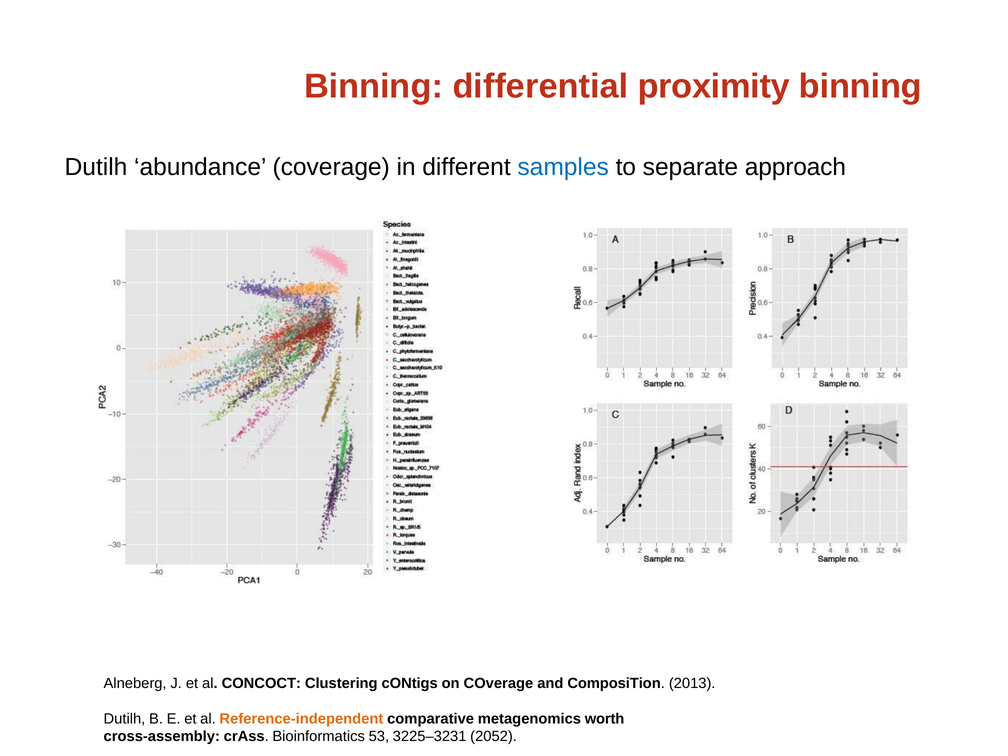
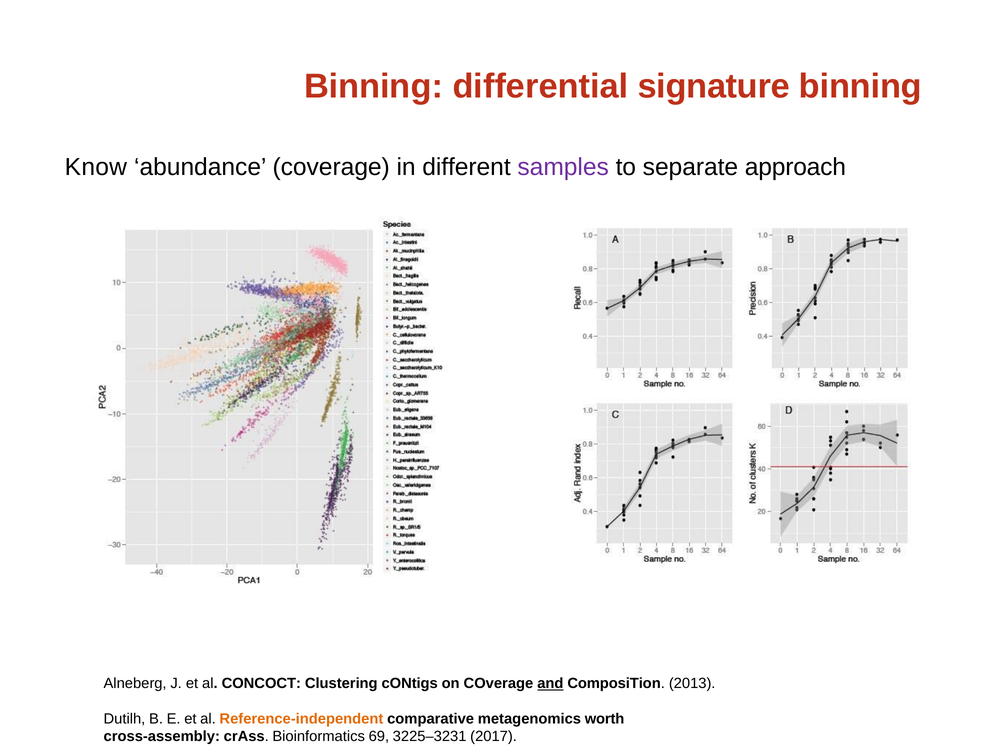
proximity: proximity -> signature
Dutilh at (96, 167): Dutilh -> Know
samples colour: blue -> purple
and underline: none -> present
53: 53 -> 69
2052: 2052 -> 2017
